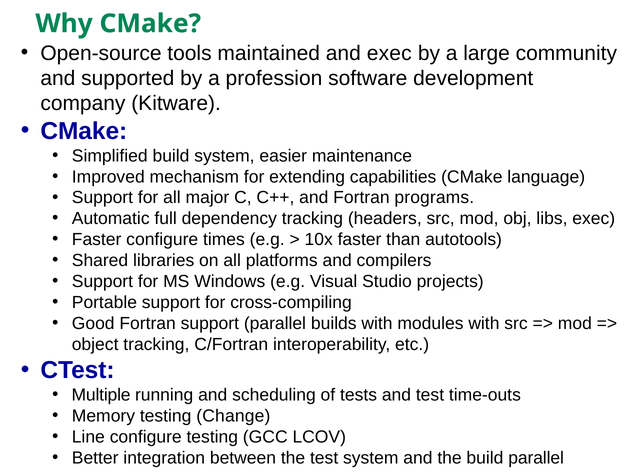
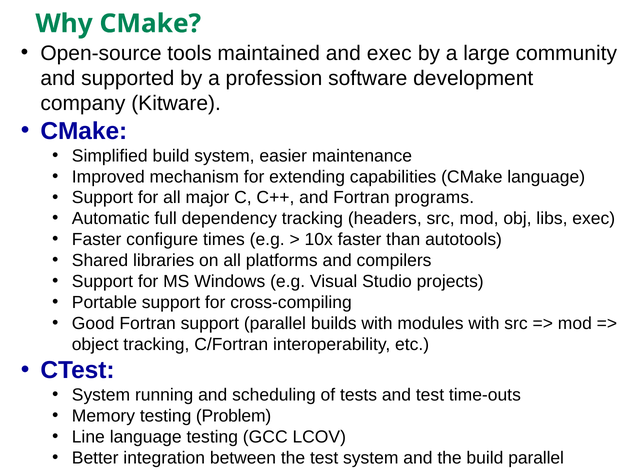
Multiple at (101, 395): Multiple -> System
Change: Change -> Problem
Line configure: configure -> language
